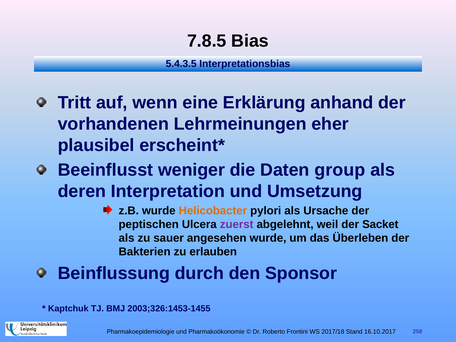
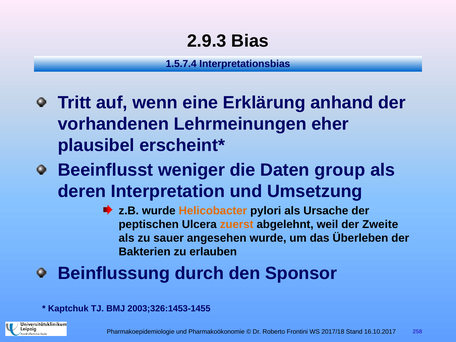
7.8.5: 7.8.5 -> 2.9.3
5.4.3.5: 5.4.3.5 -> 1.5.7.4
zuerst colour: purple -> orange
Sacket: Sacket -> Zweite
